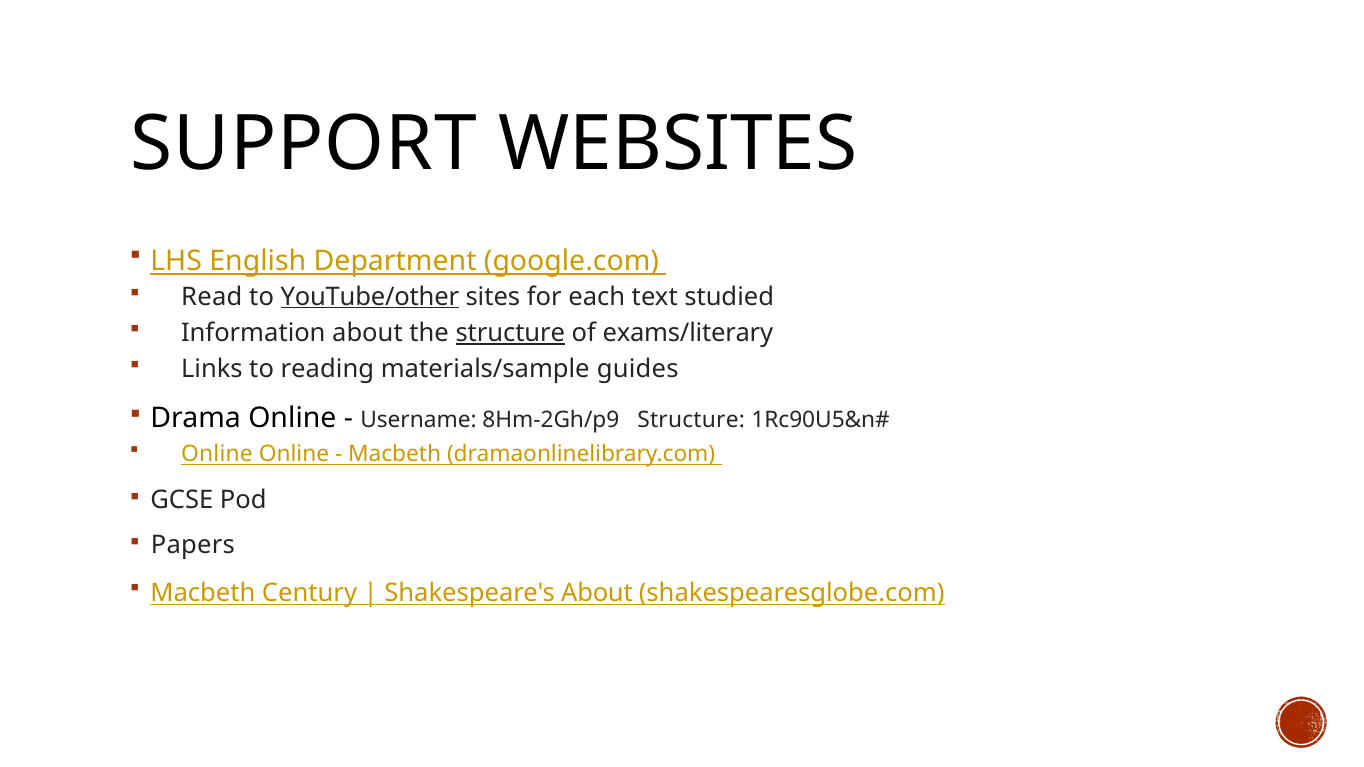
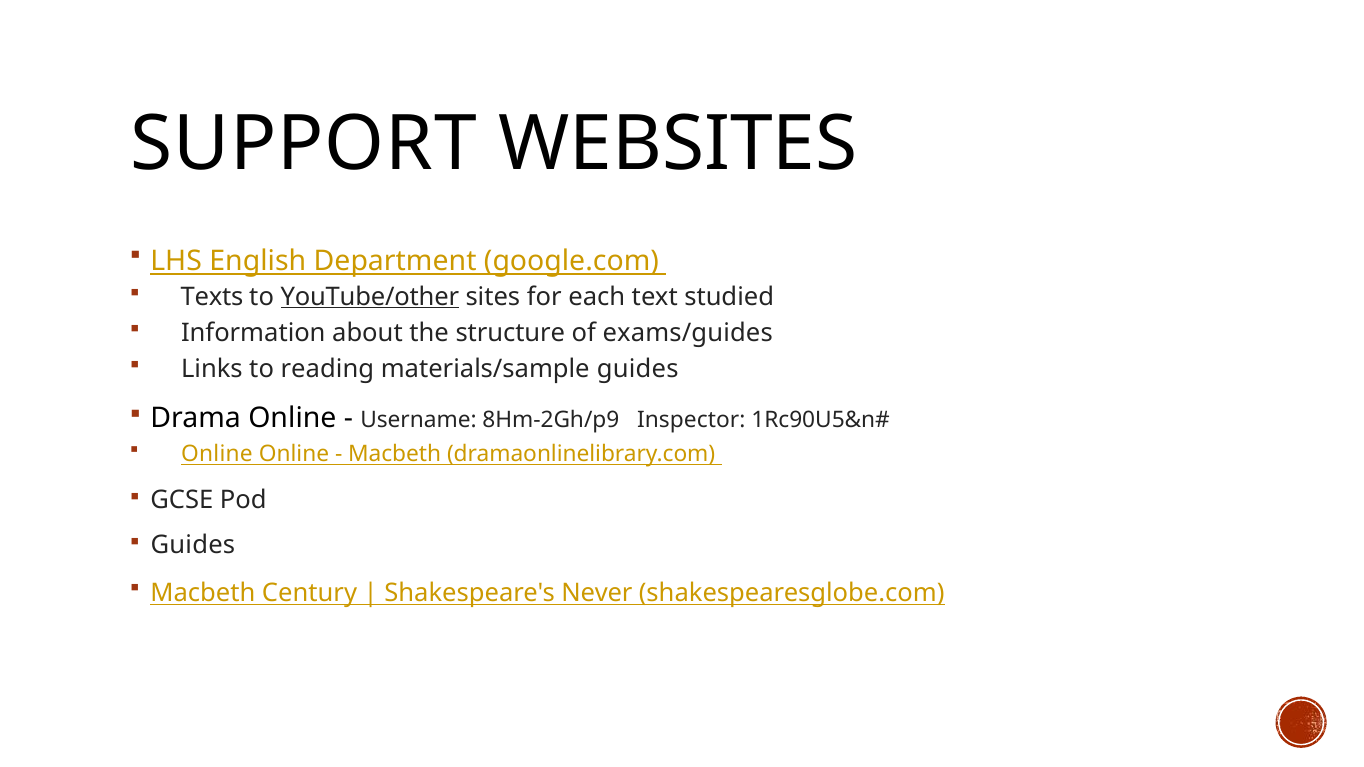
Read: Read -> Texts
structure at (510, 333) underline: present -> none
exams/literary: exams/literary -> exams/guides
8Hm-2Gh/p9 Structure: Structure -> Inspector
Papers at (193, 545): Papers -> Guides
Shakespeare's About: About -> Never
